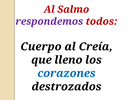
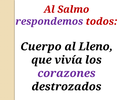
Creía: Creía -> Lleno
lleno: lleno -> vivía
corazones colour: blue -> purple
